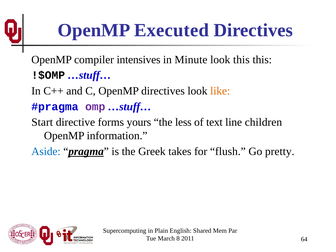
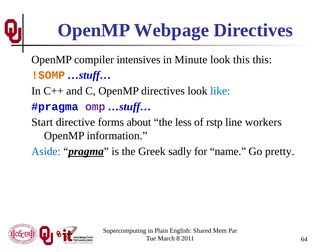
Executed: Executed -> Webpage
!$OMP colour: black -> orange
like colour: orange -> blue
yours: yours -> about
text: text -> rstp
children: children -> workers
takes: takes -> sadly
flush: flush -> name
